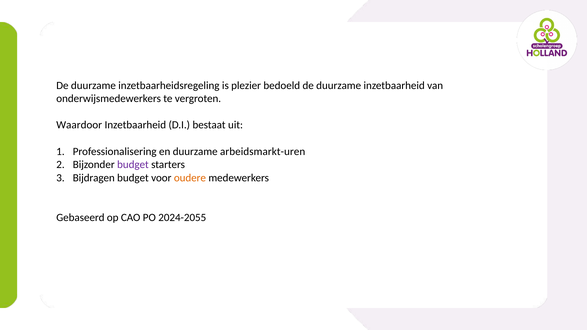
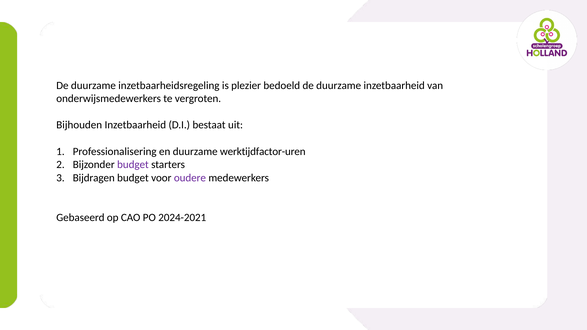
Waardoor: Waardoor -> Bijhouden
arbeidsmarkt-uren: arbeidsmarkt-uren -> werktijdfactor-uren
oudere colour: orange -> purple
2024-2055: 2024-2055 -> 2024-2021
